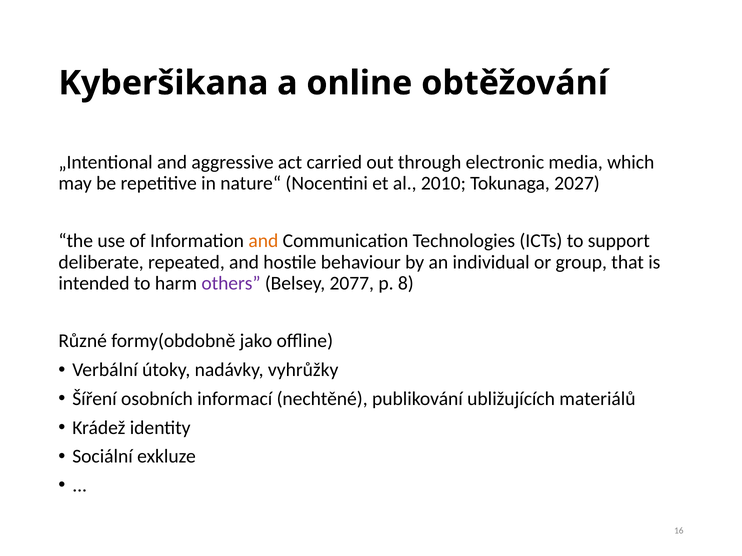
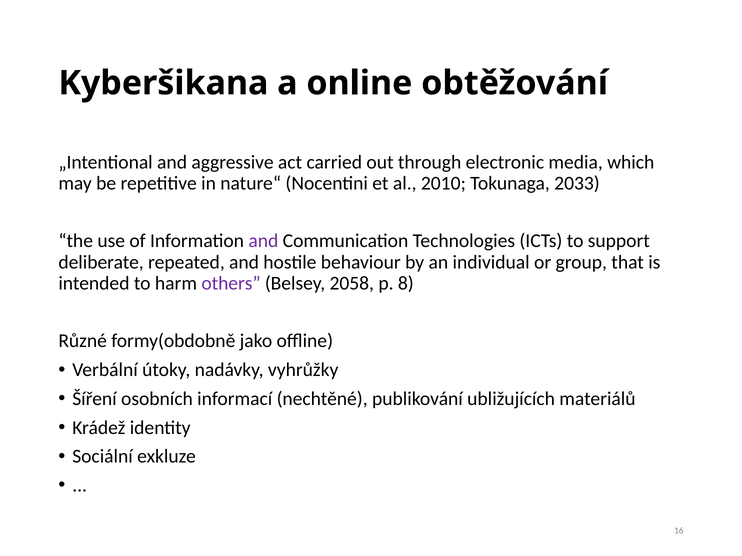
2027: 2027 -> 2033
and at (263, 241) colour: orange -> purple
2077: 2077 -> 2058
